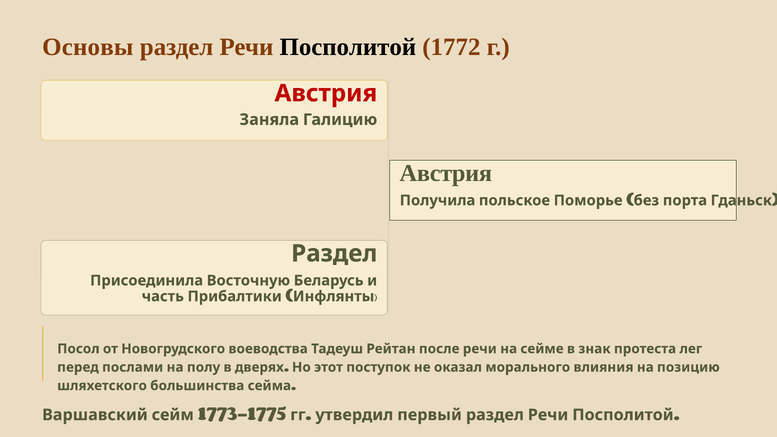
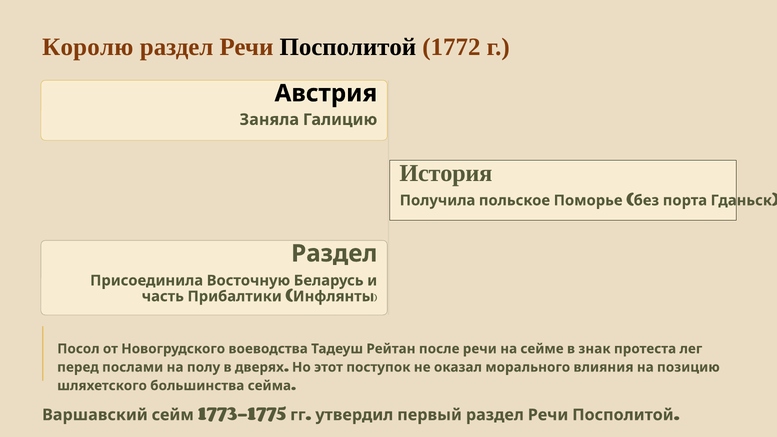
Основы: Основы -> Королю
Австрия at (326, 93) colour: red -> black
Австрия at (446, 173): Австрия -> История
